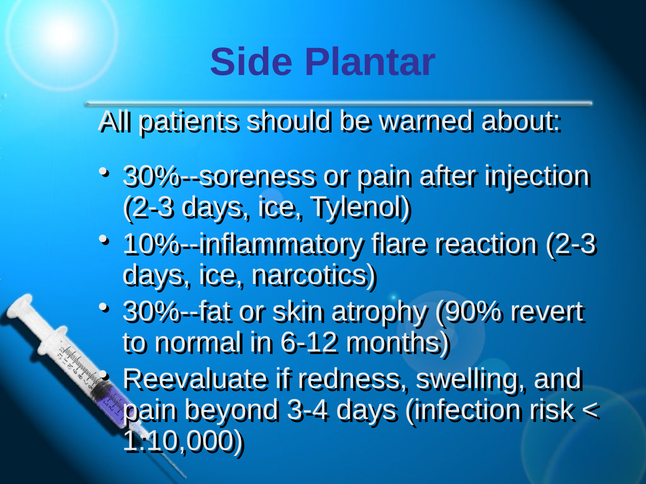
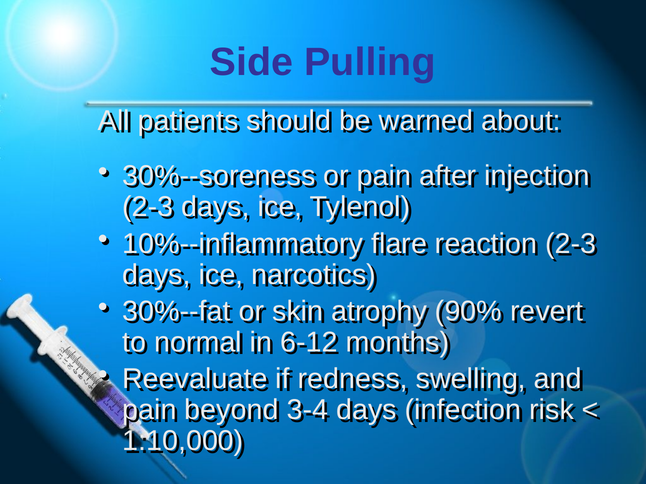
Plantar: Plantar -> Pulling
